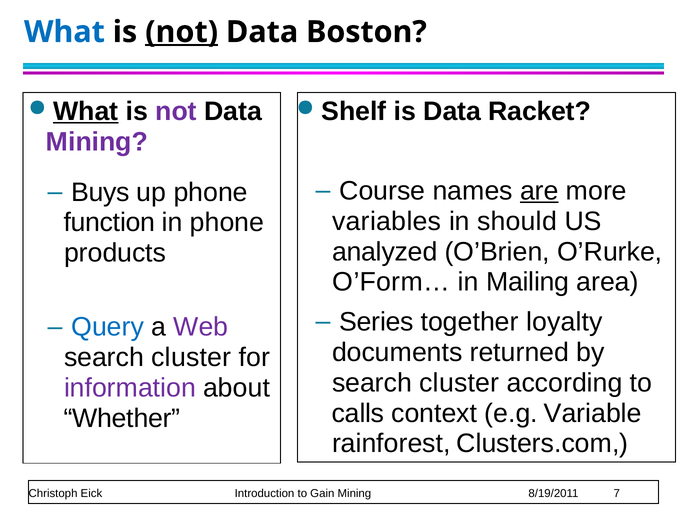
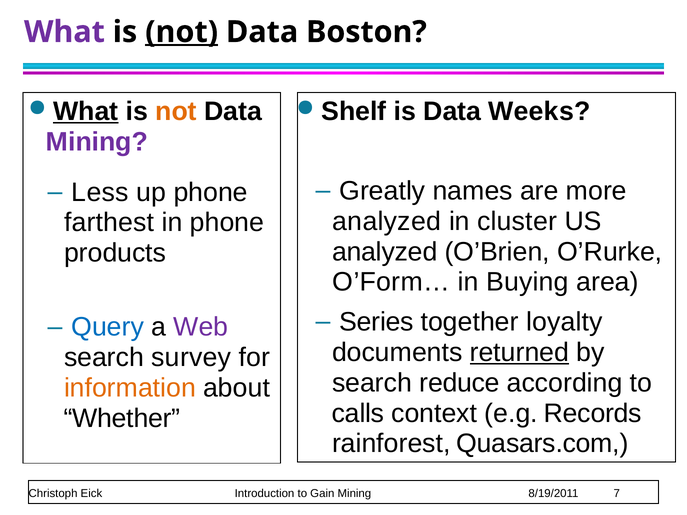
What at (64, 32) colour: blue -> purple
not at (176, 111) colour: purple -> orange
Racket: Racket -> Weeks
Course: Course -> Greatly
are underline: present -> none
Buys: Buys -> Less
variables at (387, 221): variables -> analyzed
should: should -> cluster
function: function -> farthest
Mailing: Mailing -> Buying
returned underline: none -> present
cluster at (191, 358): cluster -> survey
cluster at (459, 383): cluster -> reduce
information colour: purple -> orange
Variable: Variable -> Records
Clusters.com: Clusters.com -> Quasars.com
